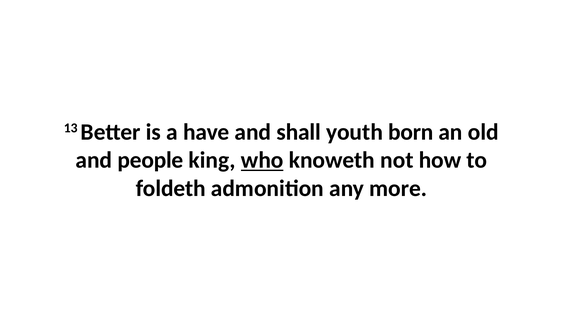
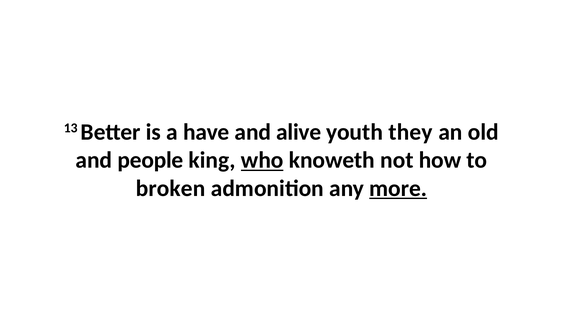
shall: shall -> alive
born: born -> they
foldeth: foldeth -> broken
more underline: none -> present
